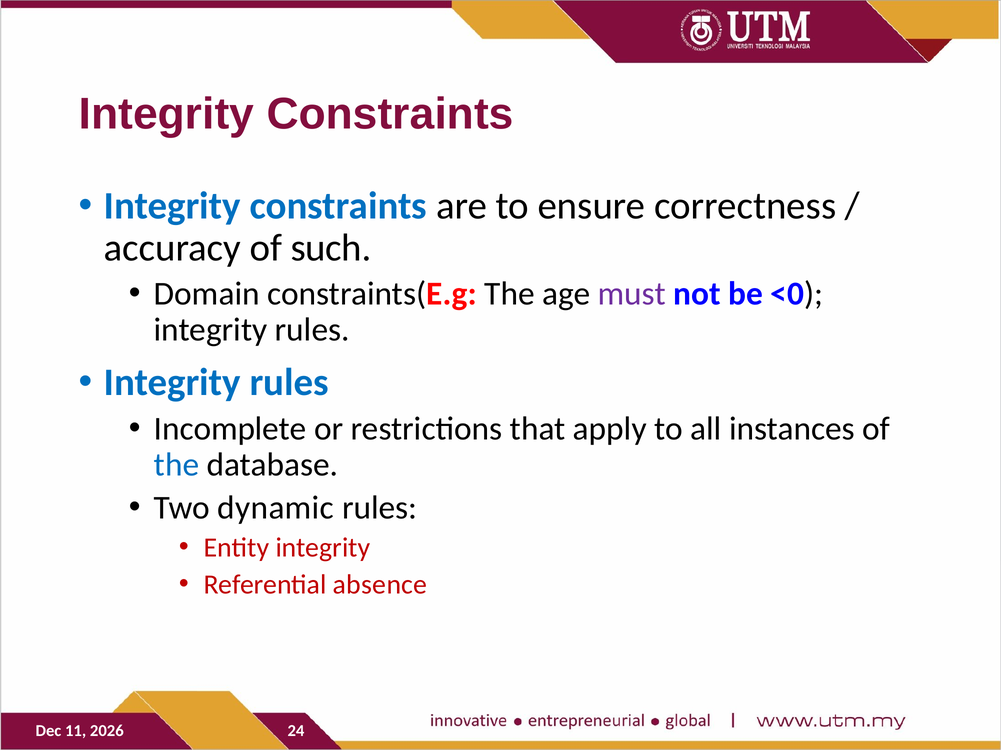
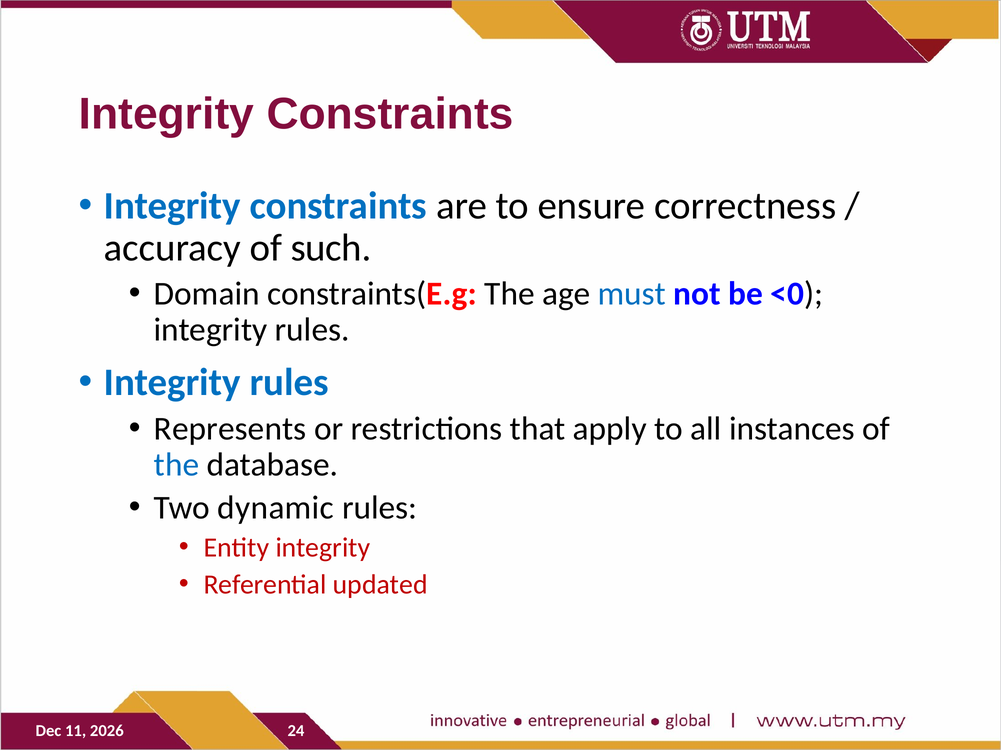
must colour: purple -> blue
Incomplete: Incomplete -> Represents
absence: absence -> updated
